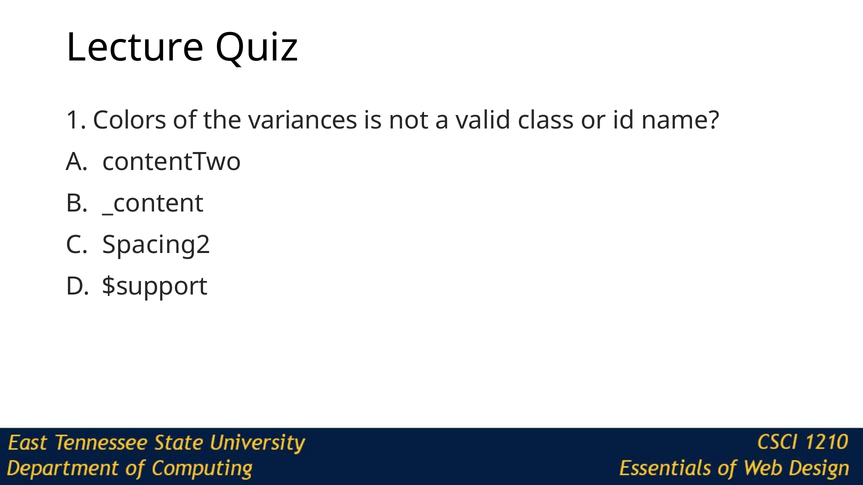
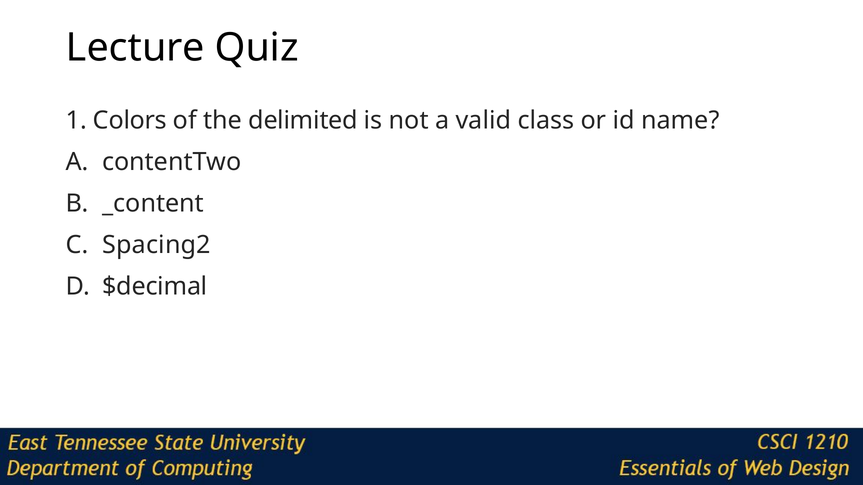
variances: variances -> delimited
$support: $support -> $decimal
